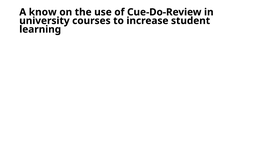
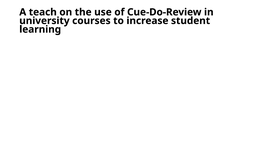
know: know -> teach
